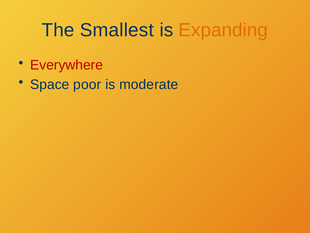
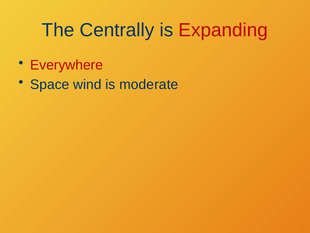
Smallest: Smallest -> Centrally
Expanding colour: orange -> red
poor: poor -> wind
